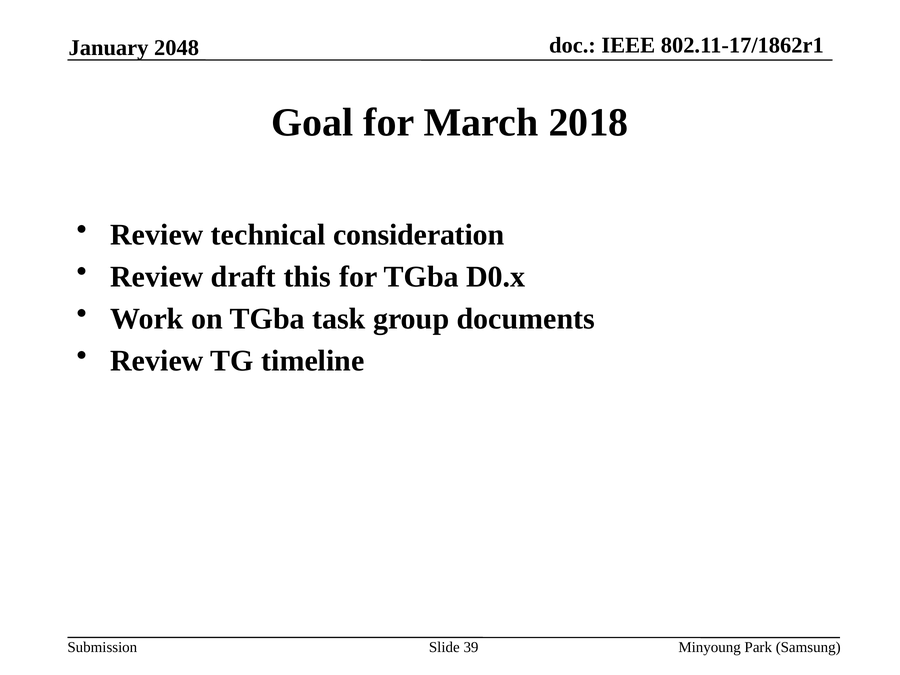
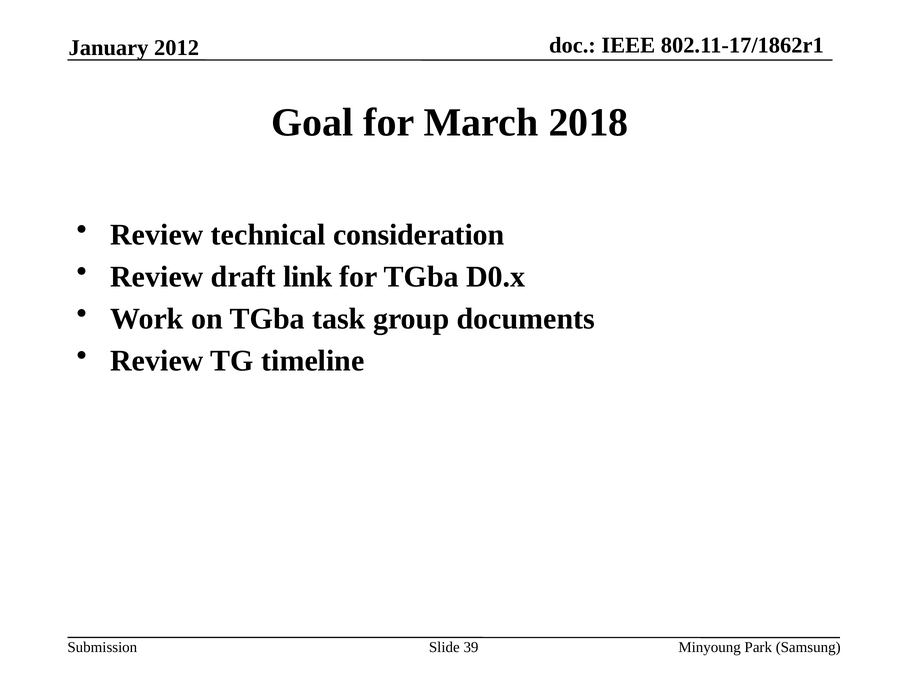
2048: 2048 -> 2012
this: this -> link
